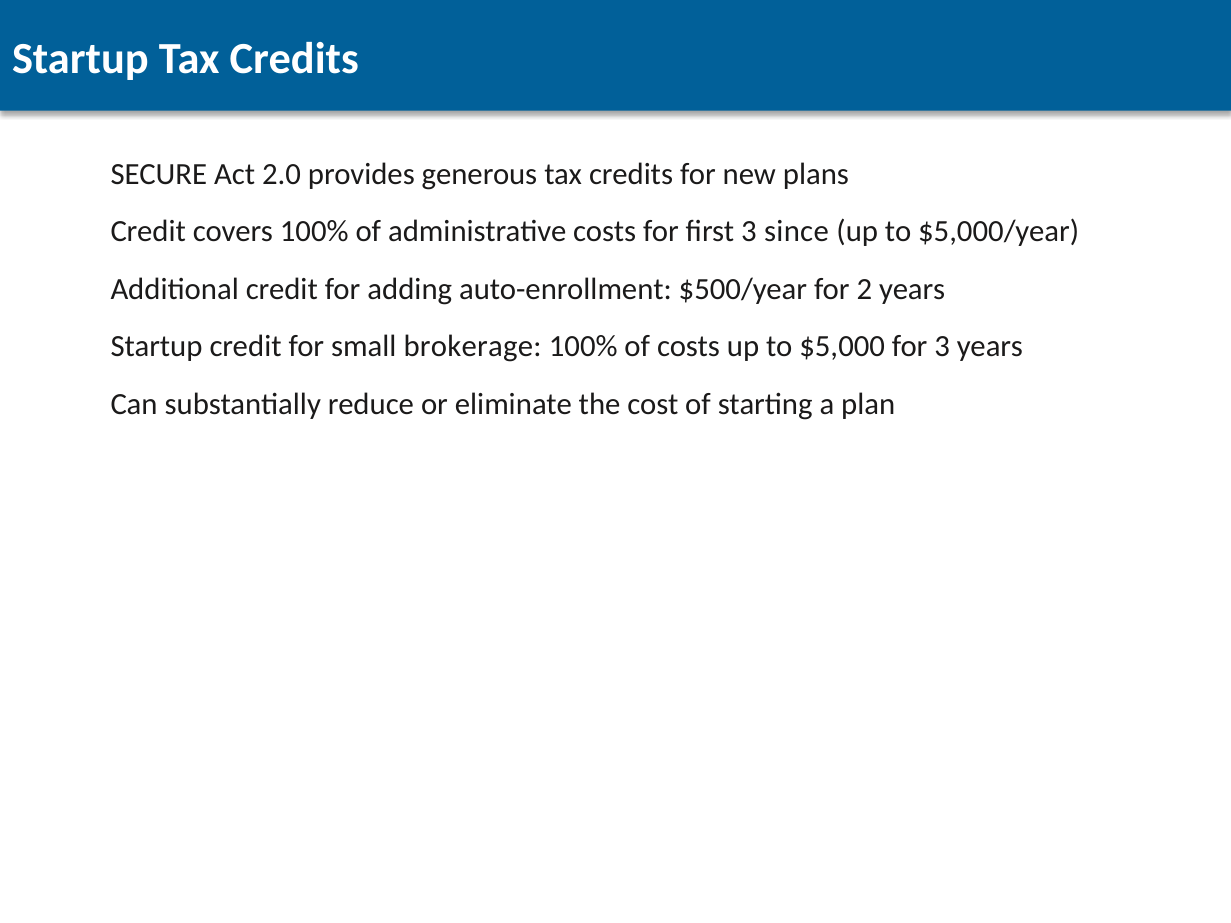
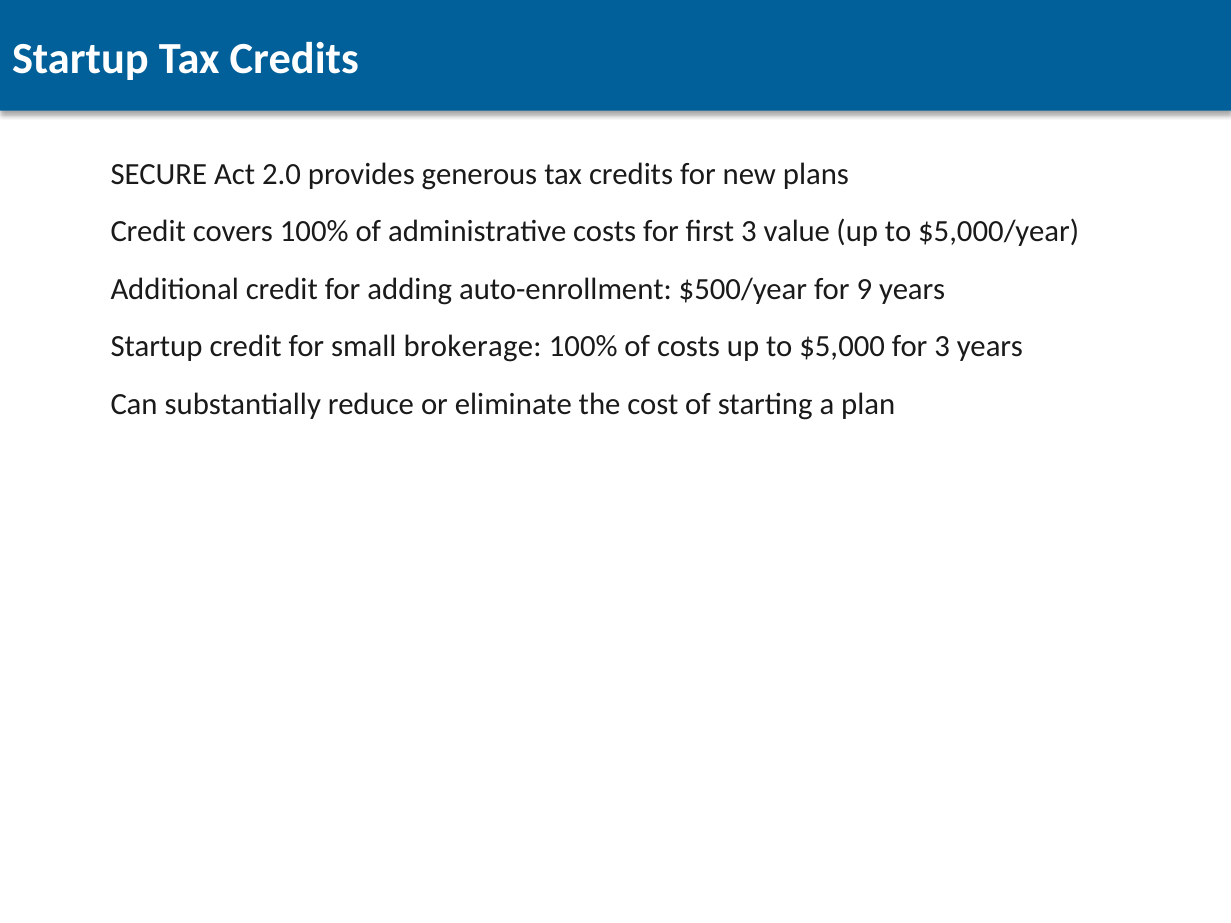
since: since -> value
2: 2 -> 9
